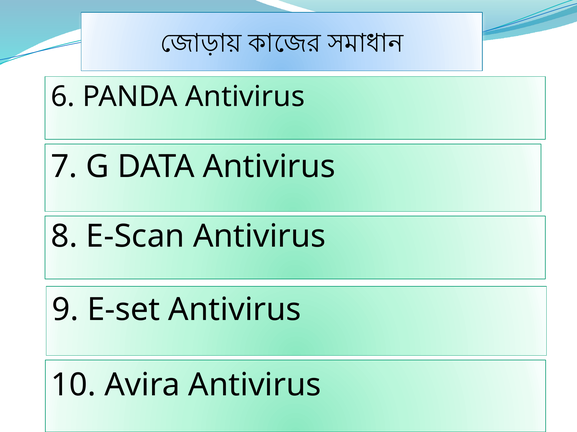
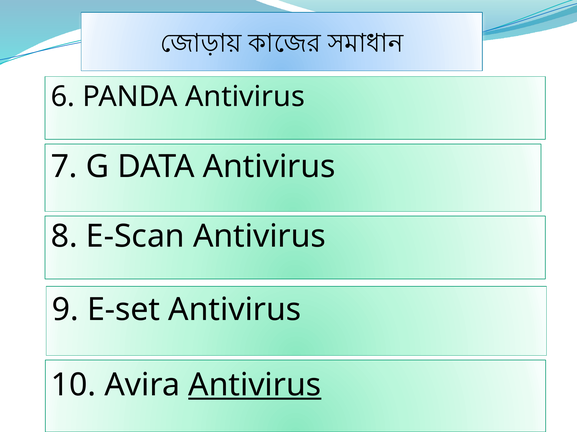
Antivirus at (255, 385) underline: none -> present
